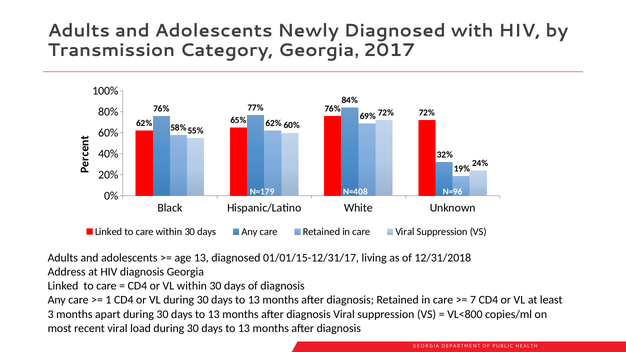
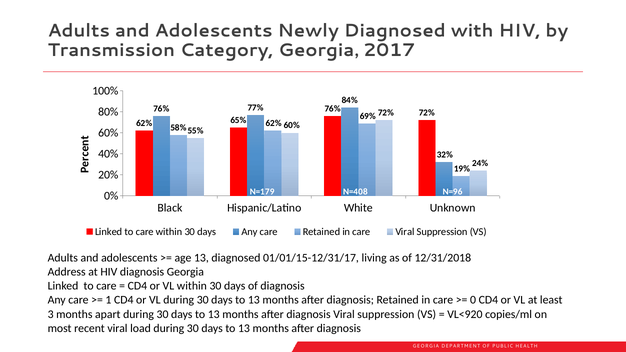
7: 7 -> 0
VL<800: VL<800 -> VL<920
